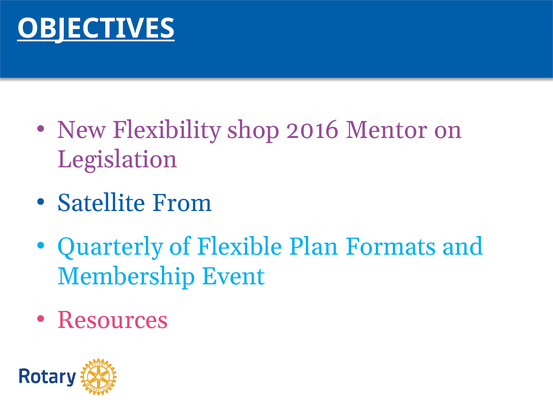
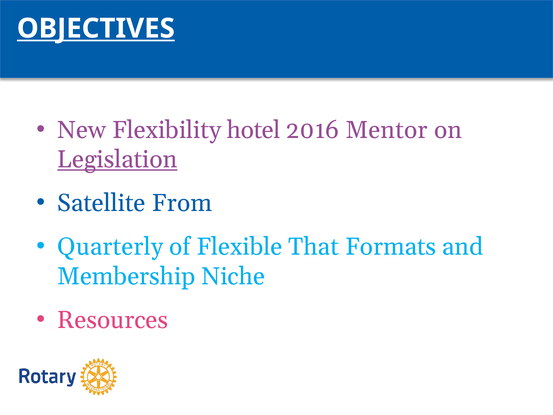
shop: shop -> hotel
Legislation underline: none -> present
Plan: Plan -> That
Event: Event -> Niche
